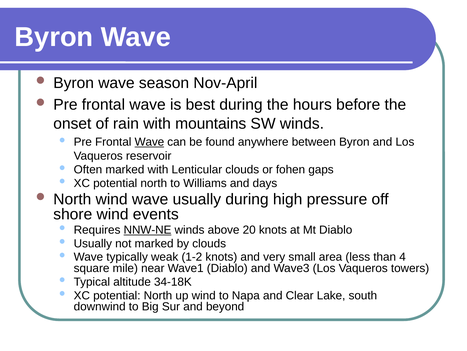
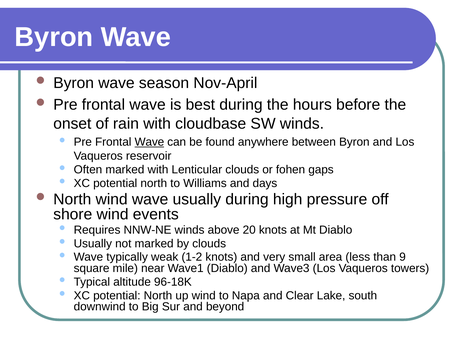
mountains: mountains -> cloudbase
NNW-NE underline: present -> none
4: 4 -> 9
34-18K: 34-18K -> 96-18K
